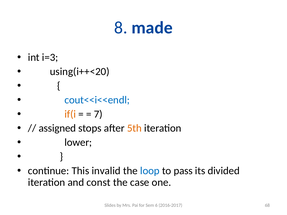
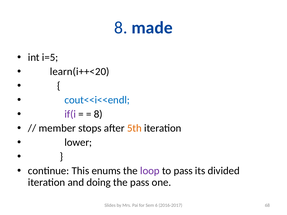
i=3: i=3 -> i=5
using(i++<20: using(i++<20 -> learn(i++<20
if(i colour: orange -> purple
7 at (98, 114): 7 -> 8
assigned: assigned -> member
invalid: invalid -> enums
loop colour: blue -> purple
const: const -> doing
the case: case -> pass
